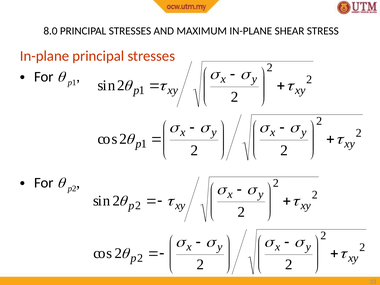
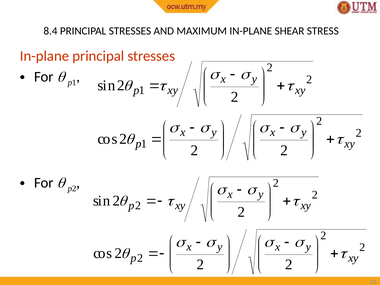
8.0: 8.0 -> 8.4
